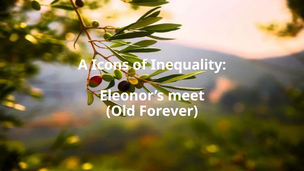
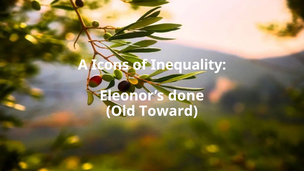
meet: meet -> done
Forever: Forever -> Toward
